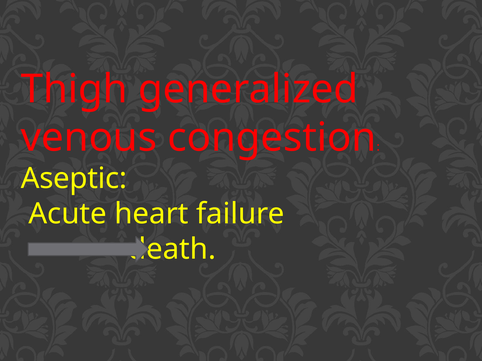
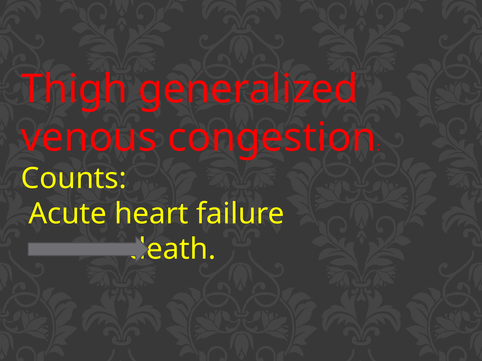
Aseptic: Aseptic -> Counts
